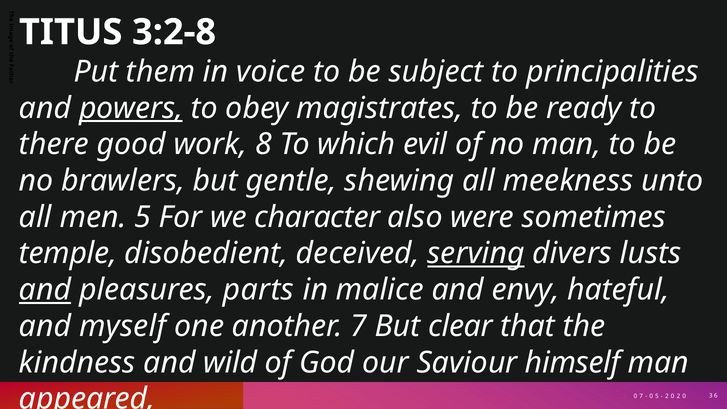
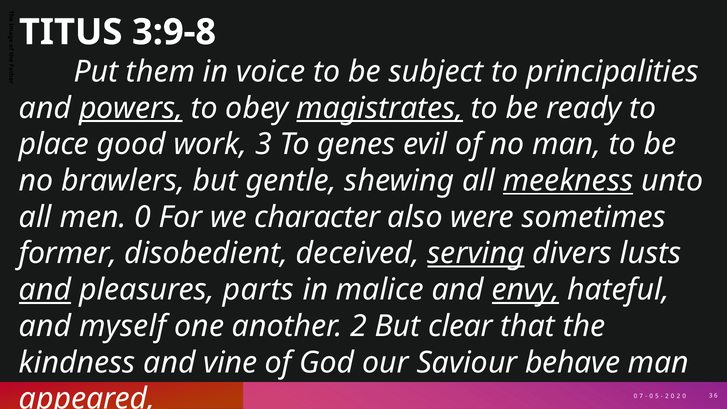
3:2-8: 3:2-8 -> 3:9-8
magistrates underline: none -> present
there: there -> place
8: 8 -> 3
which: which -> genes
meekness underline: none -> present
men 5: 5 -> 0
temple: temple -> former
envy underline: none -> present
another 7: 7 -> 2
wild: wild -> vine
himself: himself -> behave
